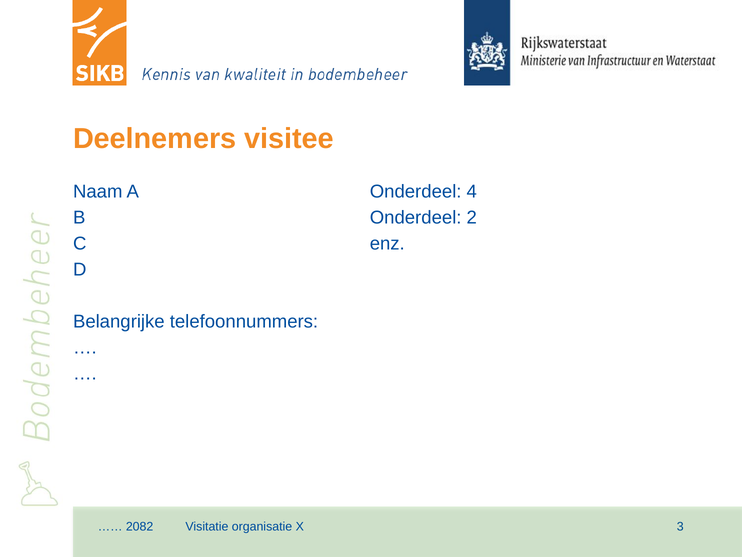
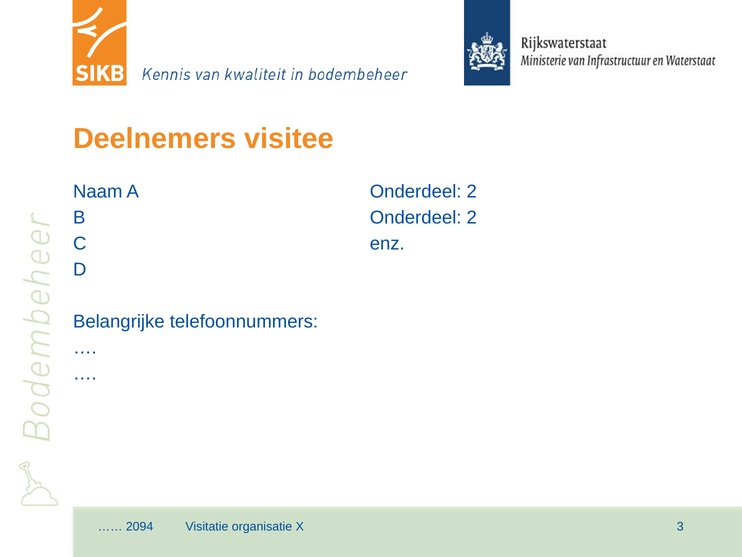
A Onderdeel 4: 4 -> 2
2082: 2082 -> 2094
